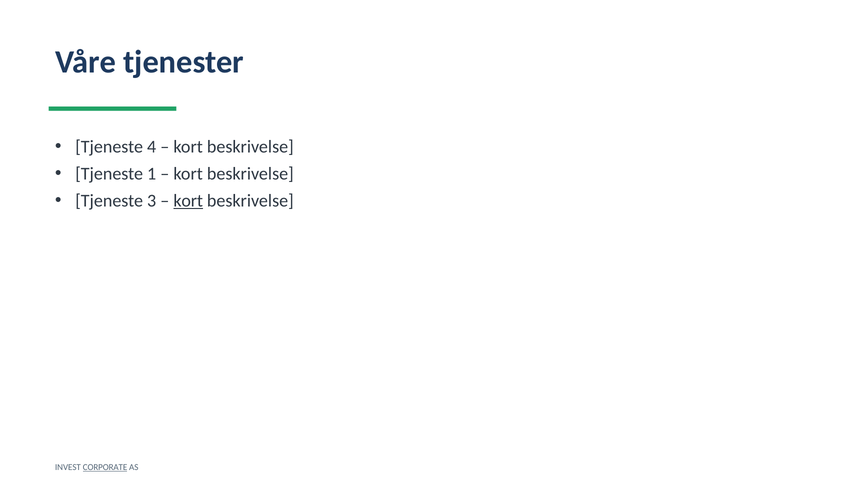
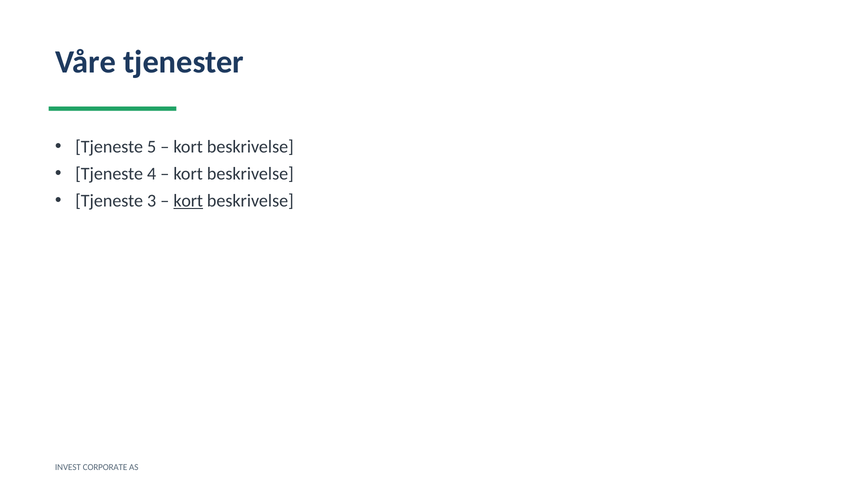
4: 4 -> 5
1: 1 -> 4
CORPORATE underline: present -> none
